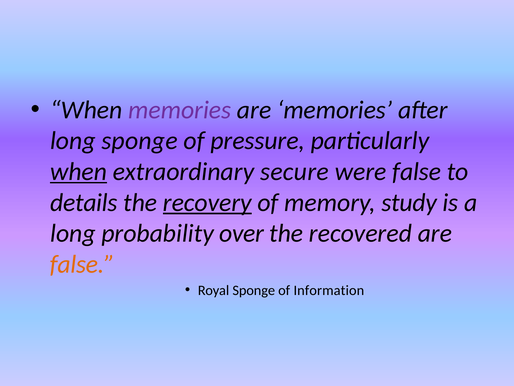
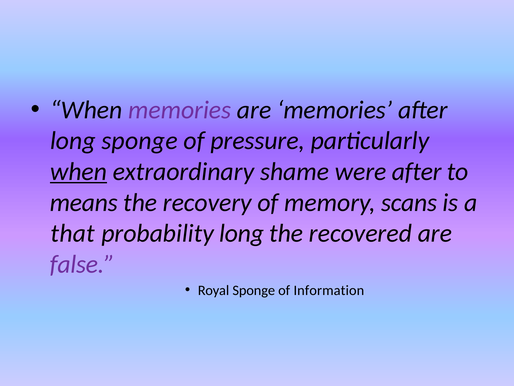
secure: secure -> shame
were false: false -> after
details: details -> means
recovery underline: present -> none
study: study -> scans
long at (73, 233): long -> that
probability over: over -> long
false at (82, 264) colour: orange -> purple
